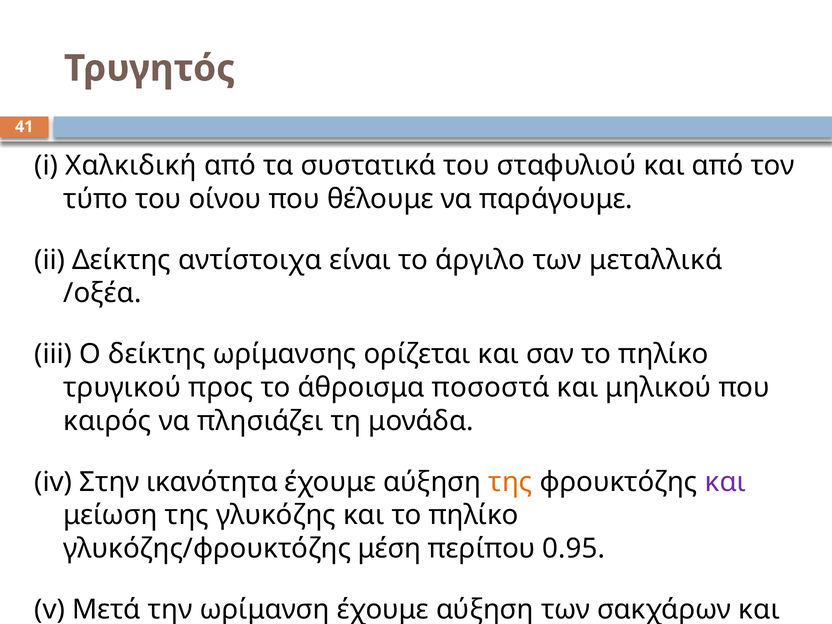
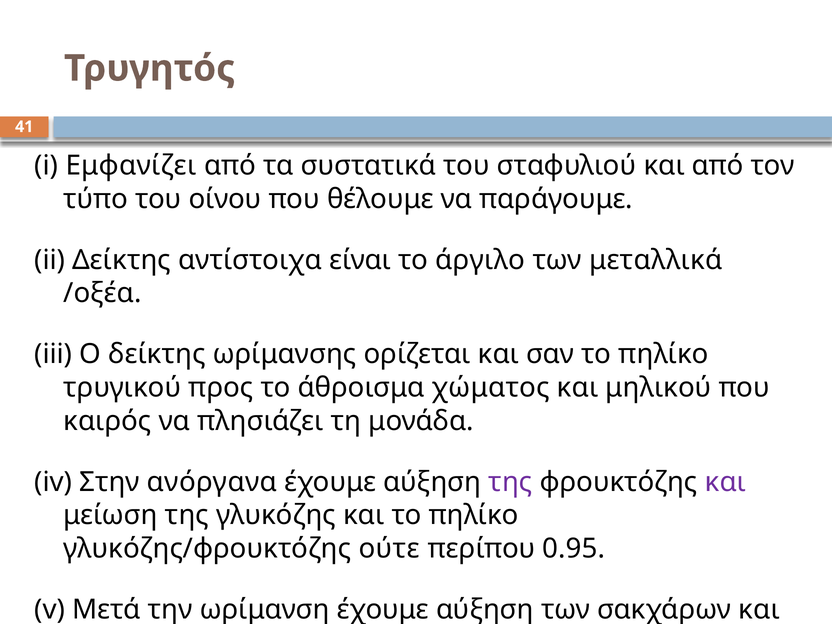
Χαλκιδική: Χαλκιδική -> Εμφανίζει
ποσοστά: ποσοστά -> χώματος
ικανότητα: ικανότητα -> ανόργανα
της at (510, 482) colour: orange -> purple
μέση: μέση -> ούτε
